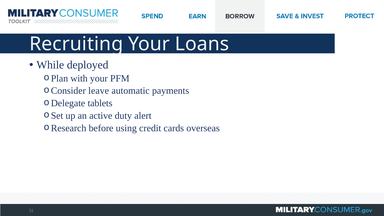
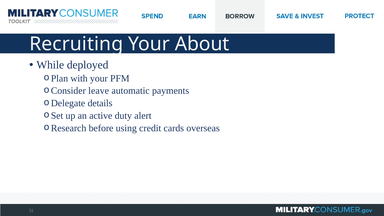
Loans: Loans -> About
tablets: tablets -> details
